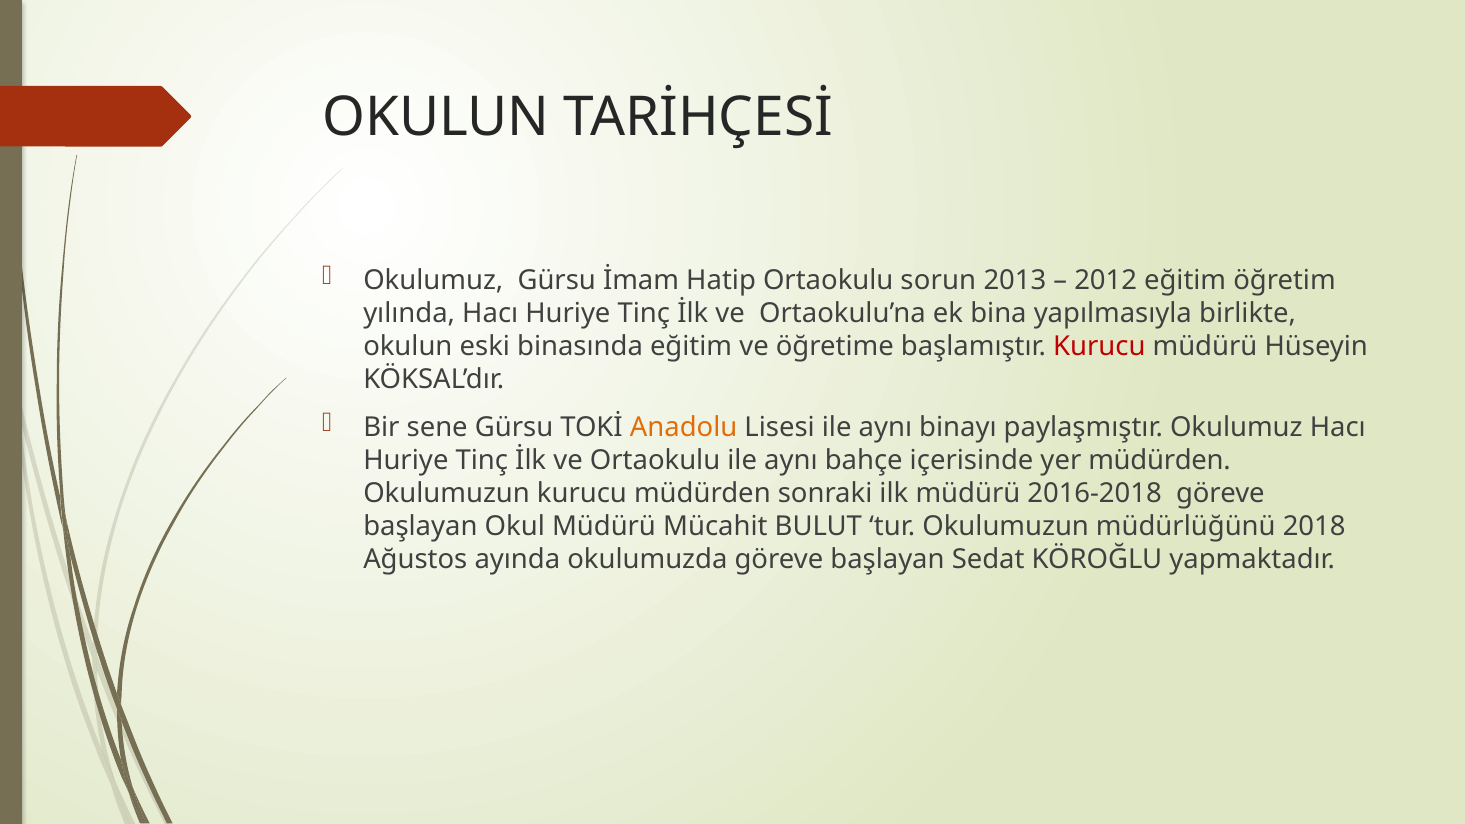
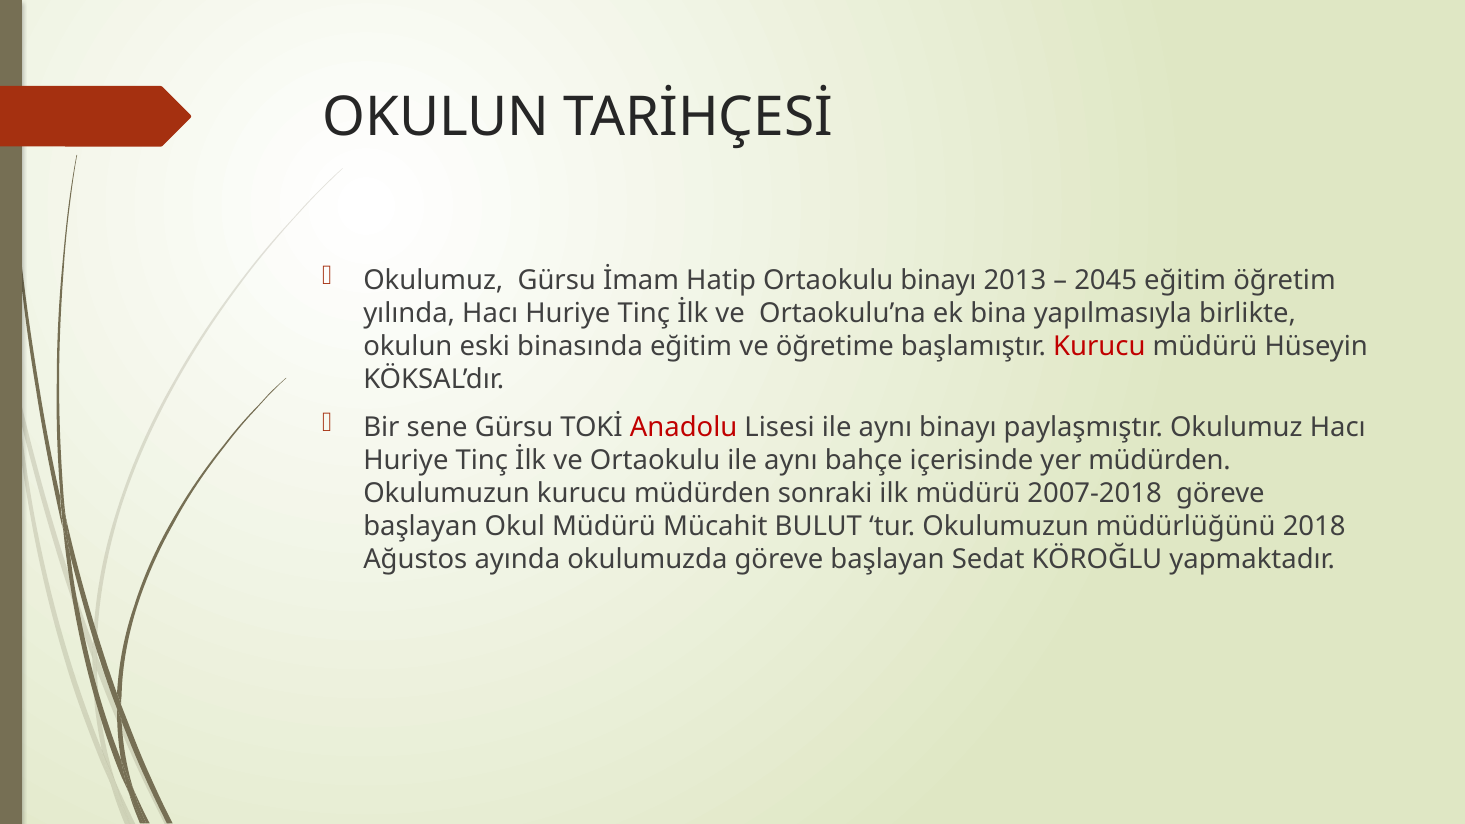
Ortaokulu sorun: sorun -> binayı
2012: 2012 -> 2045
Anadolu colour: orange -> red
2016-2018: 2016-2018 -> 2007-2018
